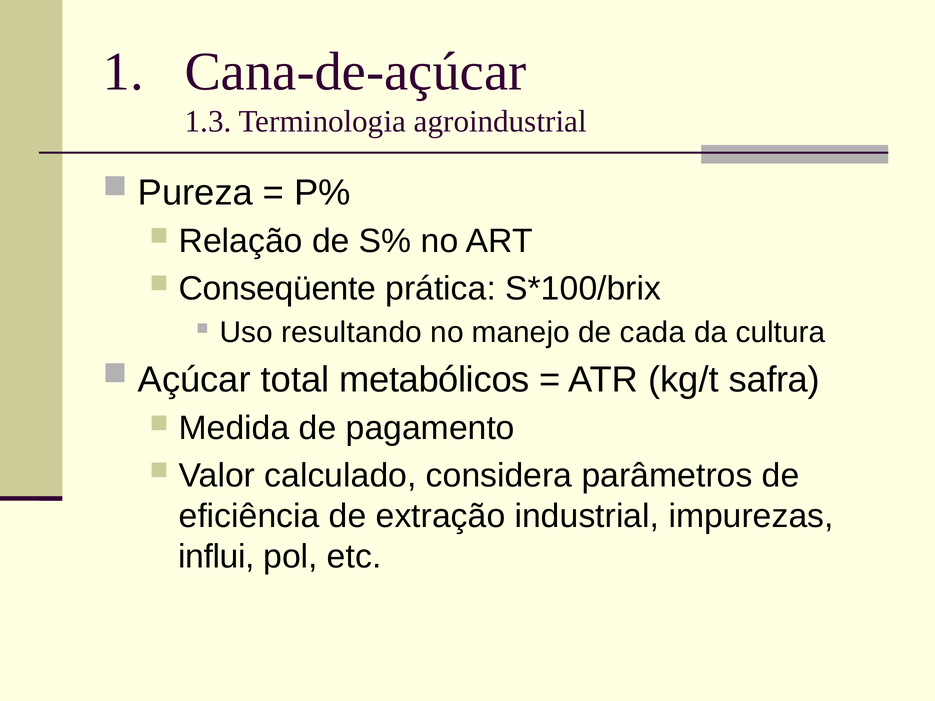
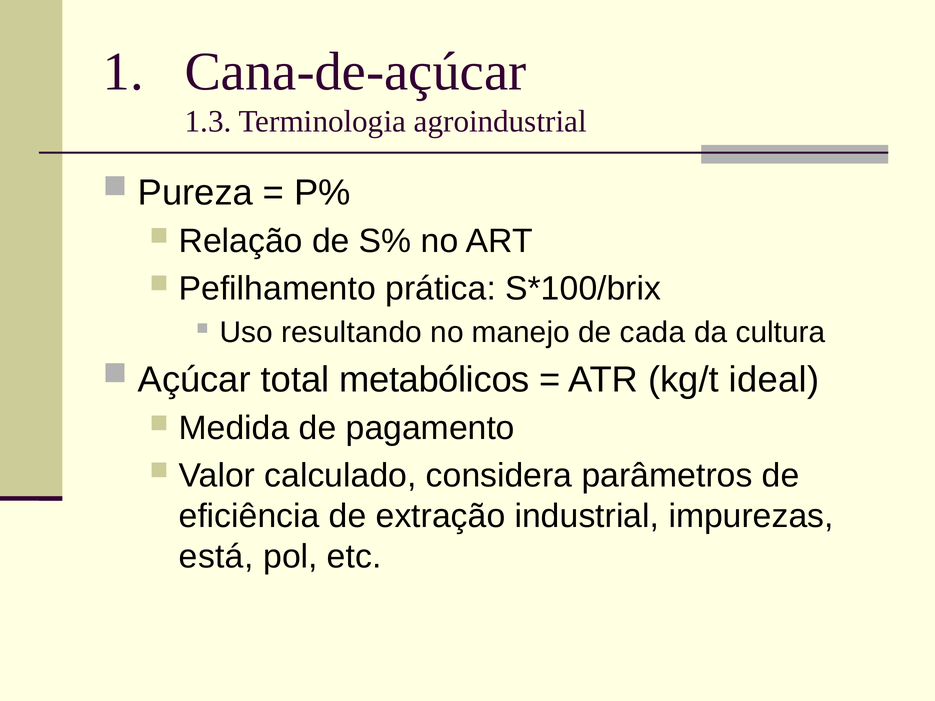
Conseqüente: Conseqüente -> Pefilhamento
safra: safra -> ideal
influi: influi -> está
